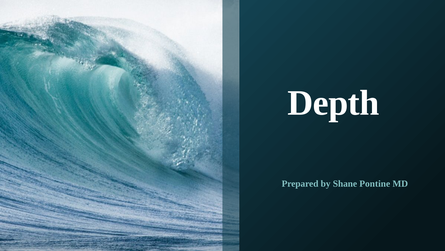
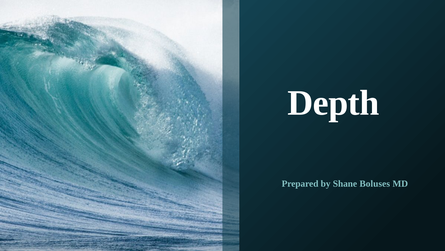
Pontine: Pontine -> Boluses
